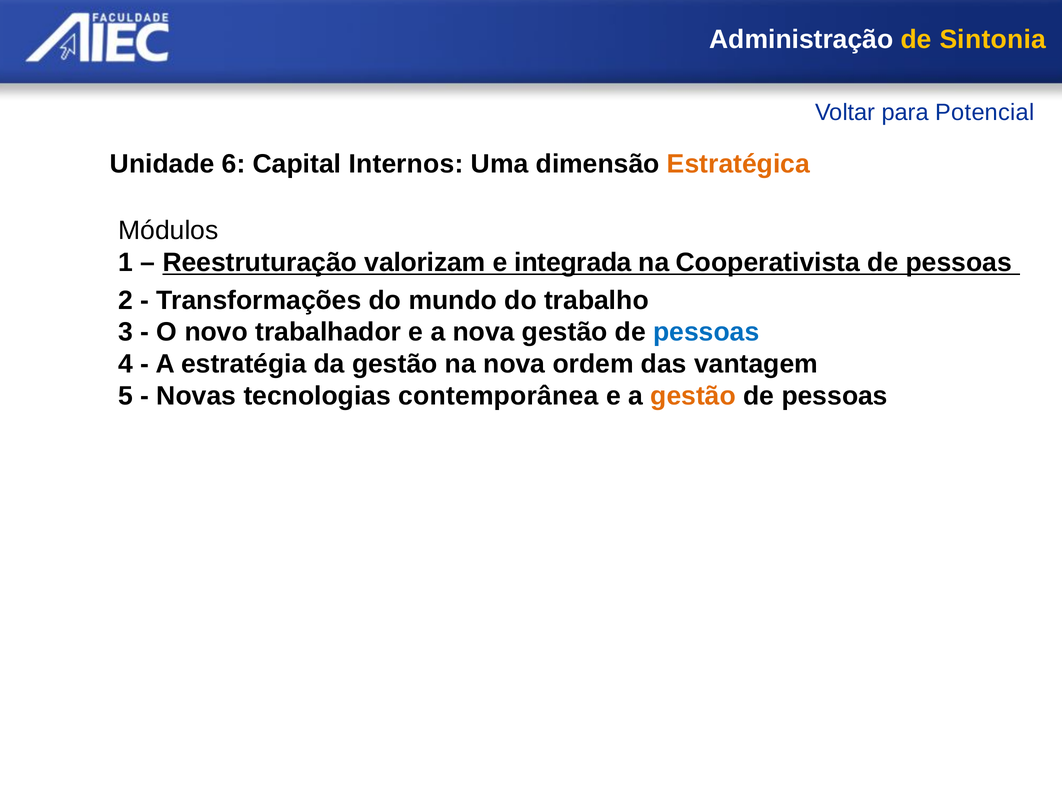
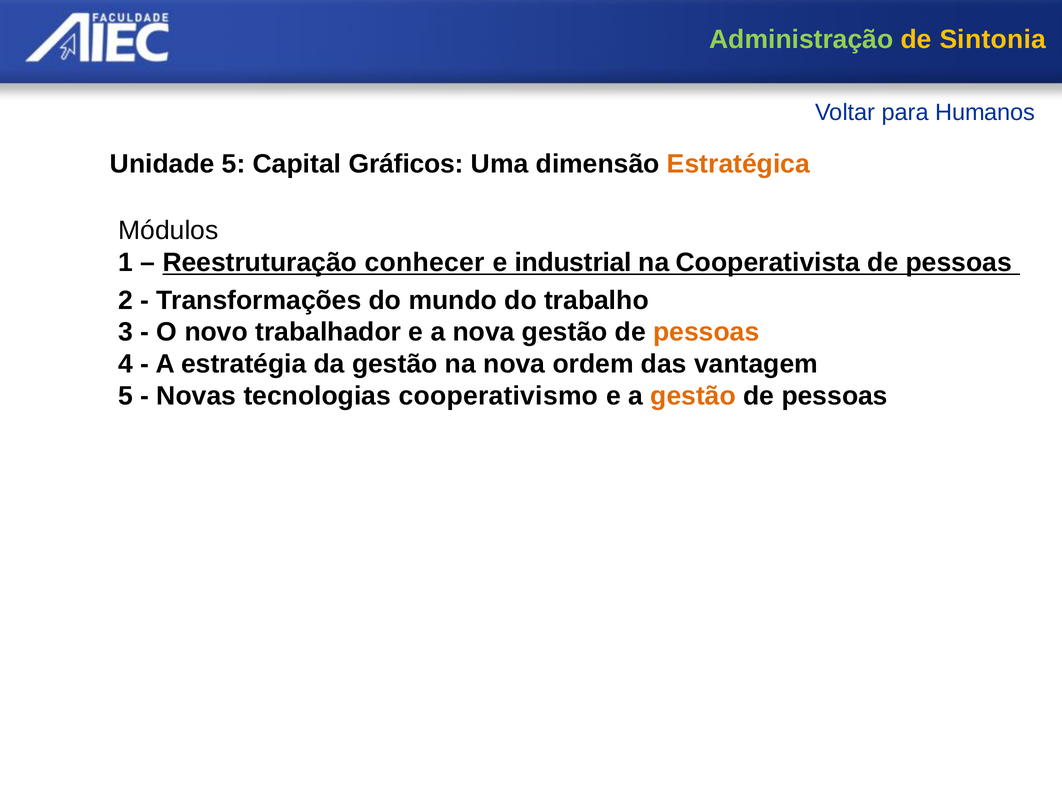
Administração colour: white -> light green
Potencial: Potencial -> Humanos
Unidade 6: 6 -> 5
Internos: Internos -> Gráficos
valorizam: valorizam -> conhecer
integrada: integrada -> industrial
pessoas at (706, 332) colour: blue -> orange
contemporânea: contemporânea -> cooperativismo
